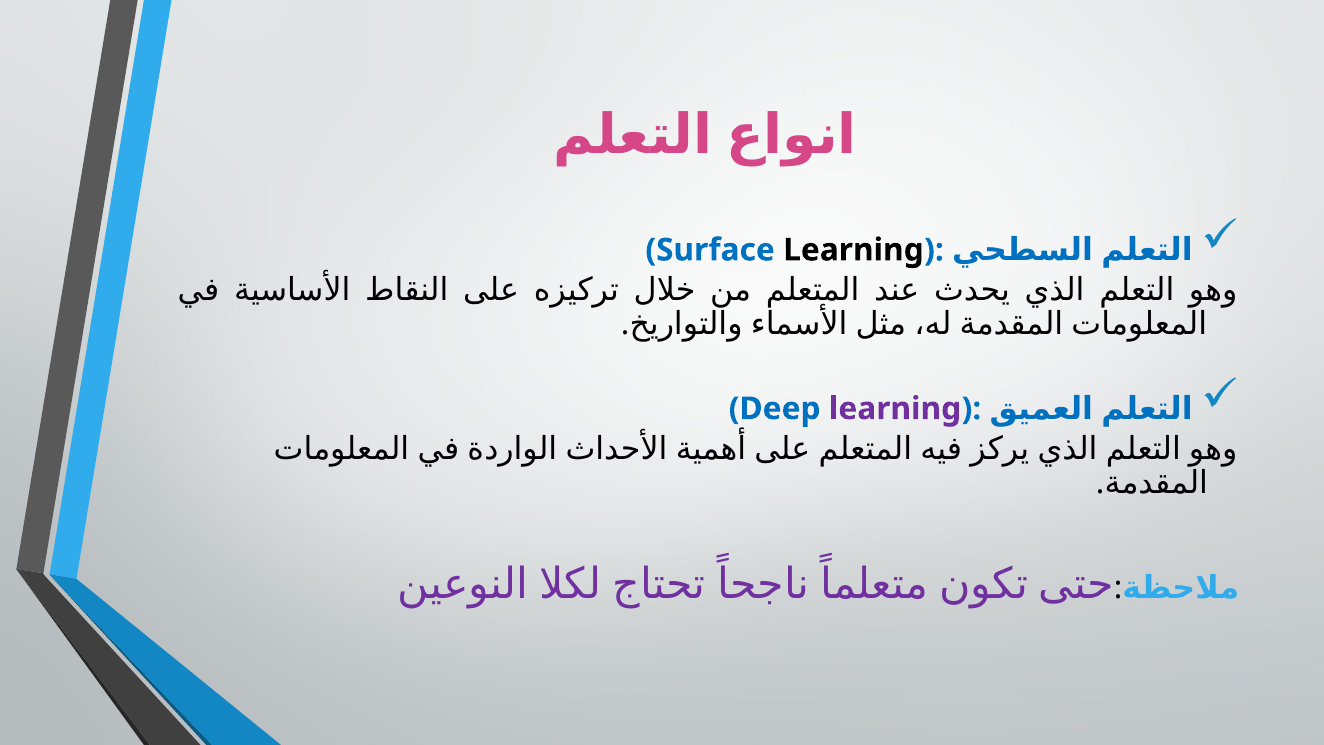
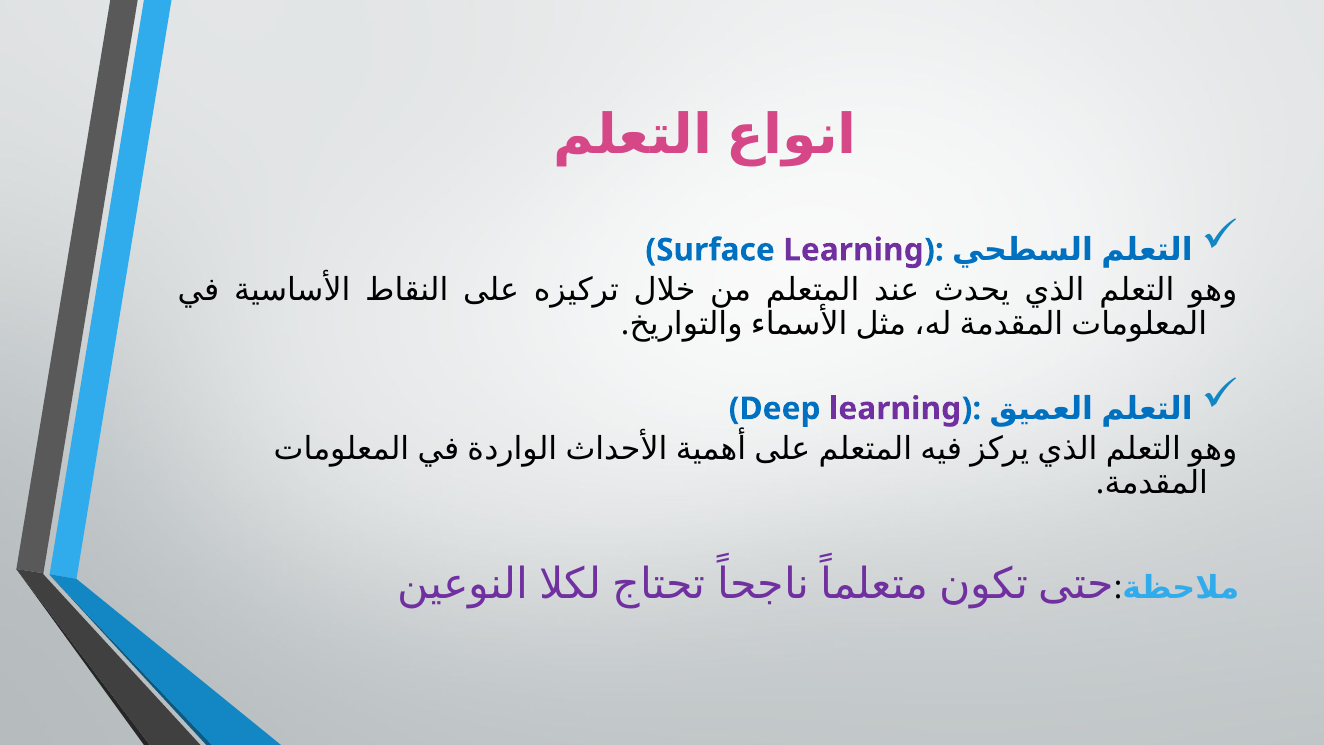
Learning at (853, 250) colour: black -> purple
